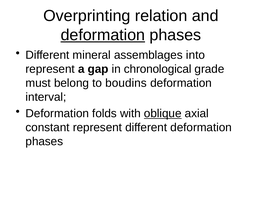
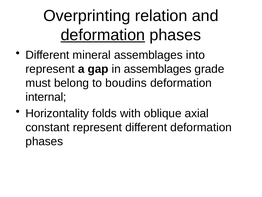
in chronological: chronological -> assemblages
interval: interval -> internal
Deformation at (57, 113): Deformation -> Horizontality
oblique underline: present -> none
